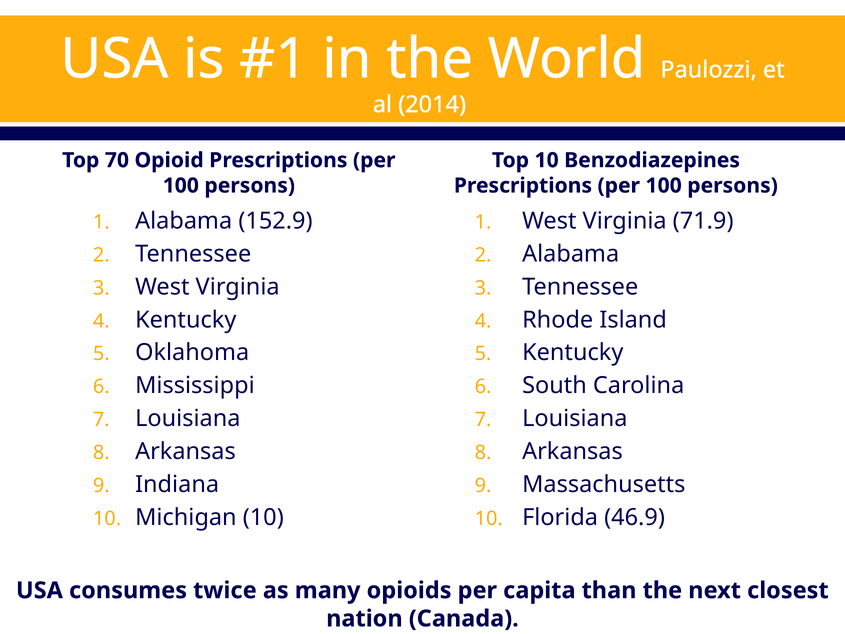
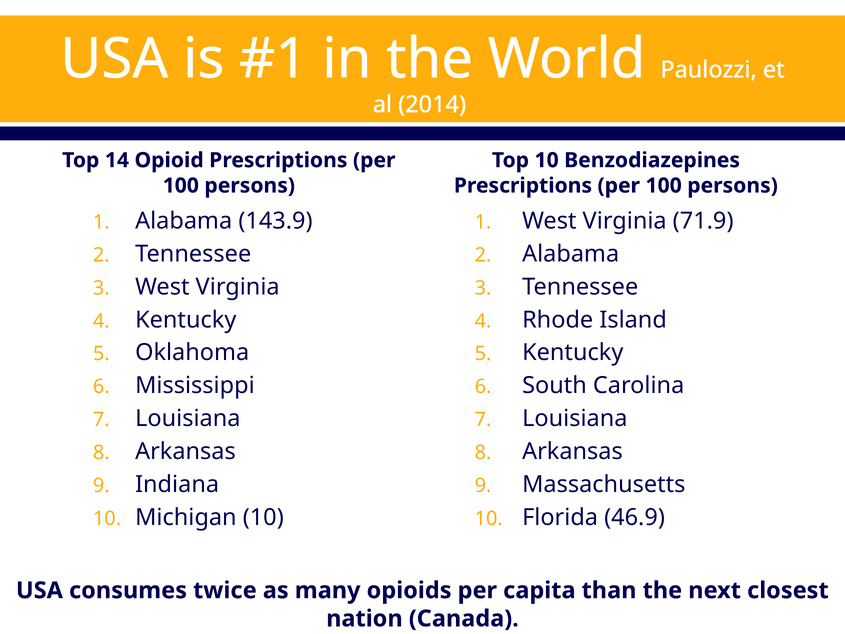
70: 70 -> 14
152.9: 152.9 -> 143.9
